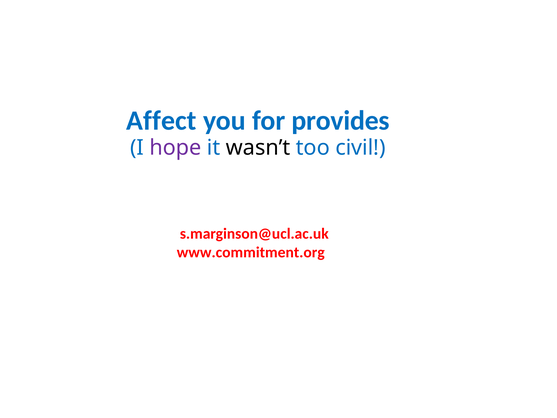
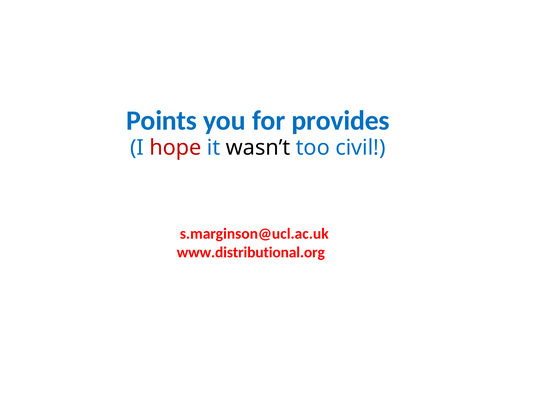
Affect: Affect -> Points
hope colour: purple -> red
www.commitment.org: www.commitment.org -> www.distributional.org
